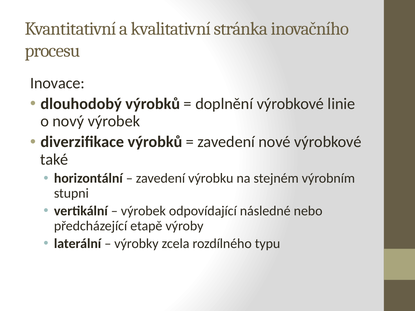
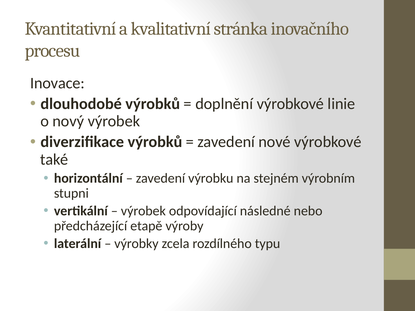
dlouhodobý: dlouhodobý -> dlouhodobé
